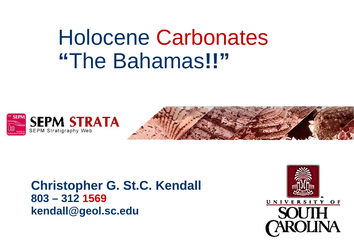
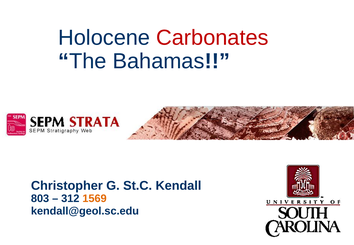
1569 colour: red -> orange
